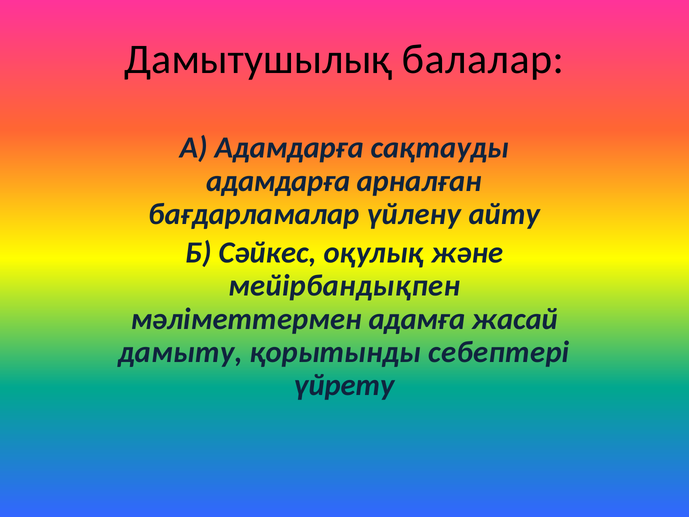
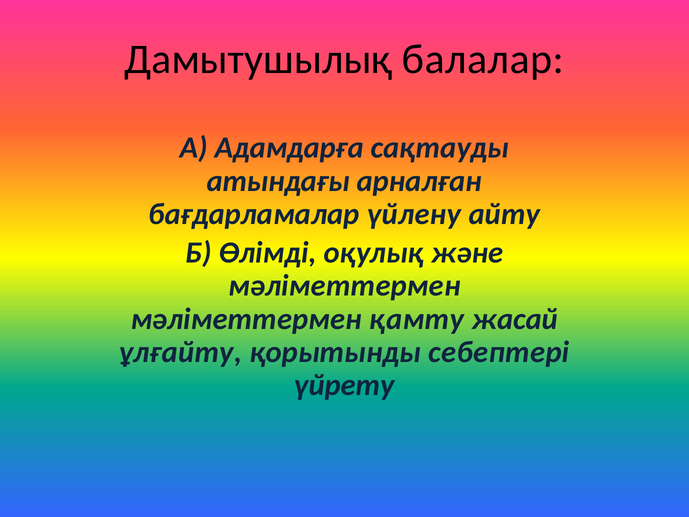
адамдарға at (278, 181): адамдарға -> атындағы
Сәйкес: Сәйкес -> Өлімді
мейірбандықпен at (344, 286): мейірбандықпен -> мәліметтермен
адамға: адамға -> қамту
дамыту: дамыту -> ұлғайту
